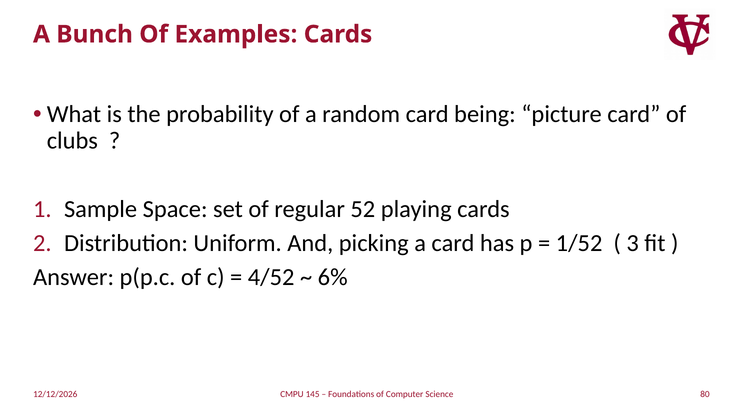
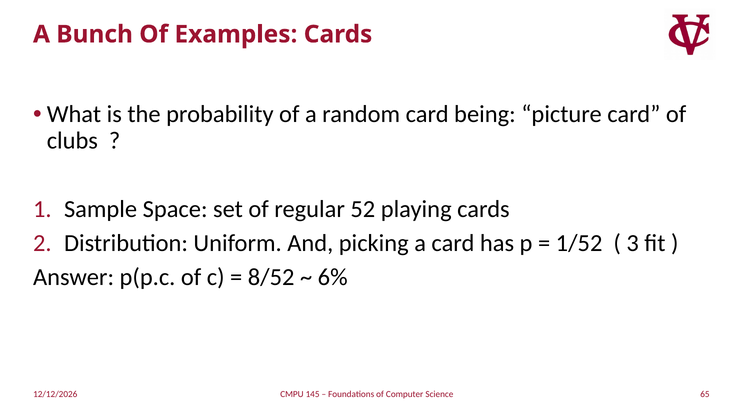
4/52: 4/52 -> 8/52
80: 80 -> 65
